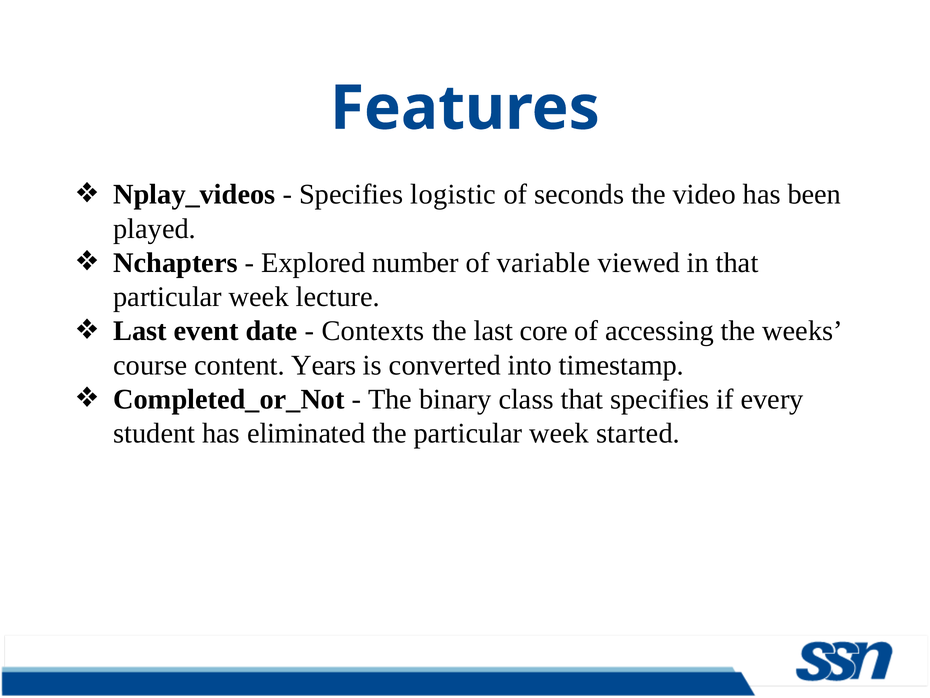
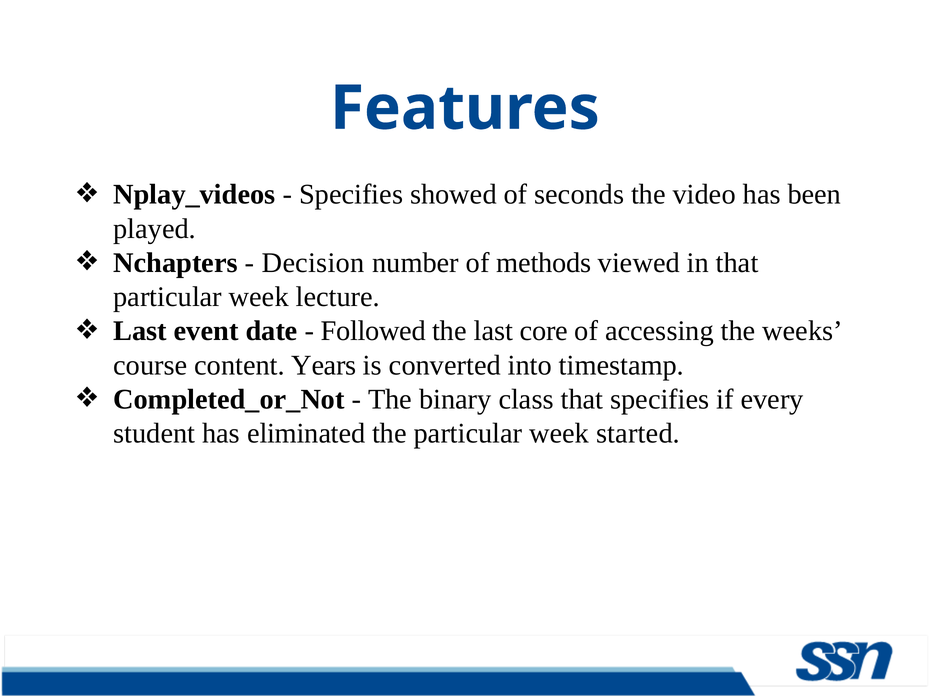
logistic: logistic -> showed
Explored: Explored -> Decision
variable: variable -> methods
Contexts: Contexts -> Followed
